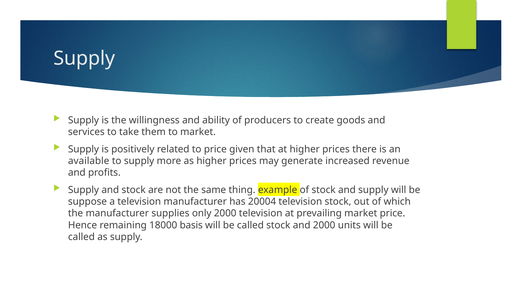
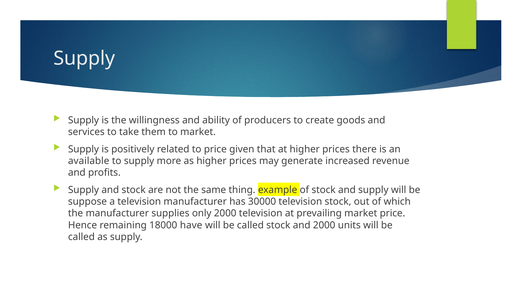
20004: 20004 -> 30000
basis: basis -> have
